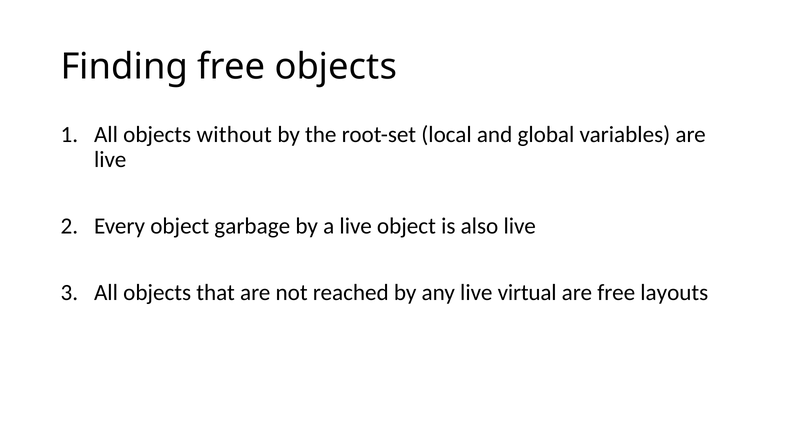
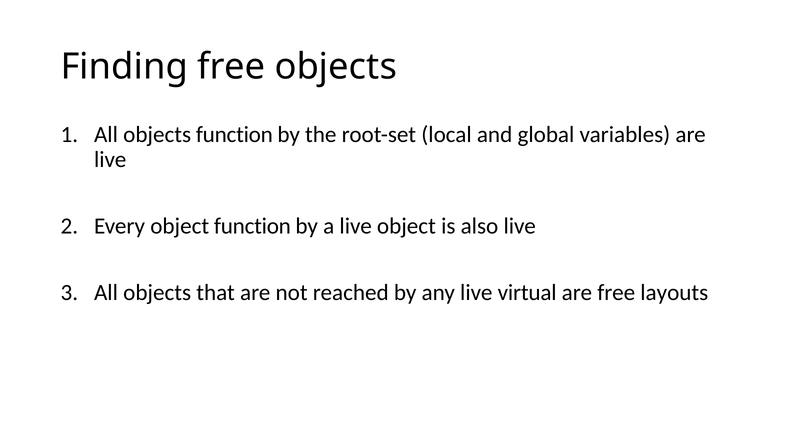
objects without: without -> function
object garbage: garbage -> function
